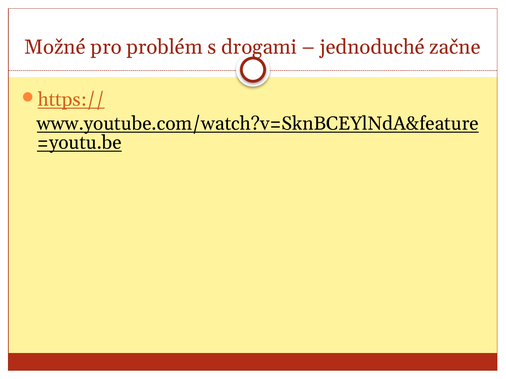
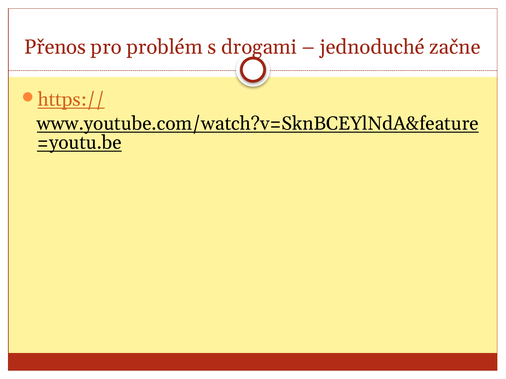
Možné: Možné -> Přenos
